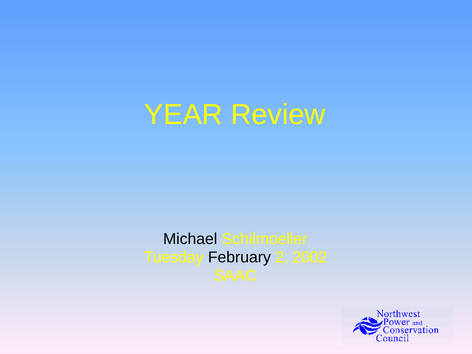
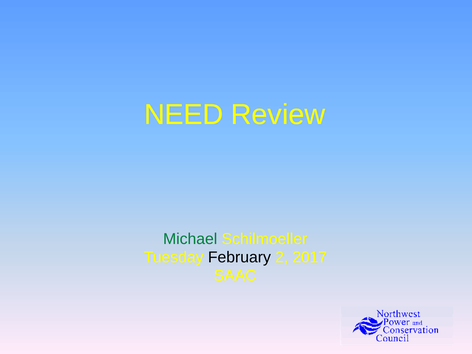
YEAR: YEAR -> NEED
Michael colour: black -> green
2002: 2002 -> 2017
